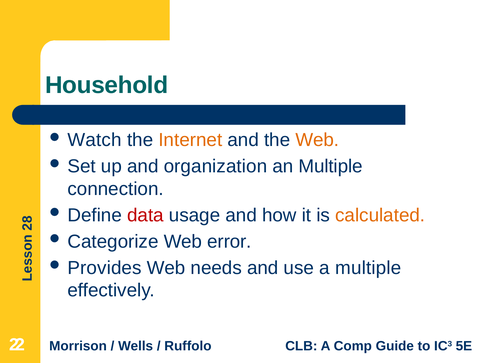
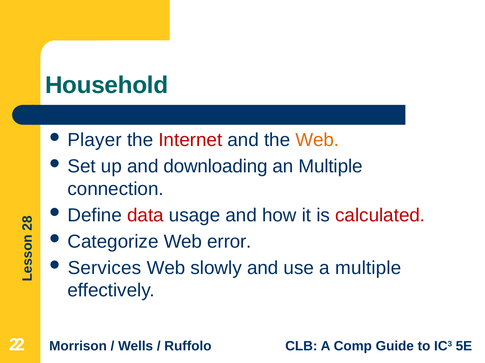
Watch: Watch -> Player
Internet colour: orange -> red
organization: organization -> downloading
calculated colour: orange -> red
Provides: Provides -> Services
needs: needs -> slowly
